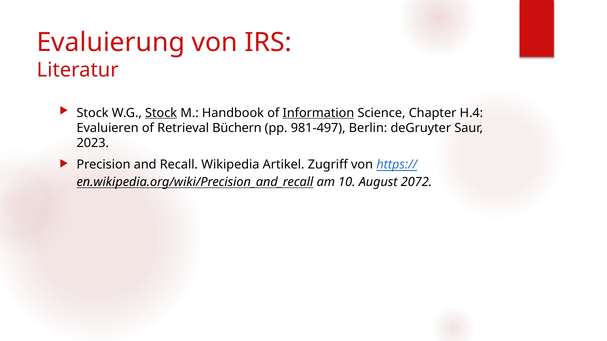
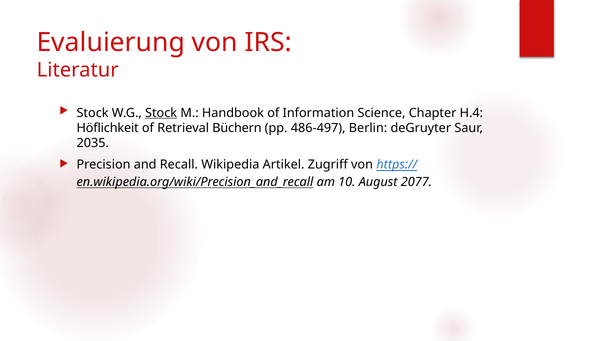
Information underline: present -> none
Evaluieren: Evaluieren -> Höflichkeit
981-497: 981-497 -> 486-497
2023: 2023 -> 2035
2072: 2072 -> 2077
